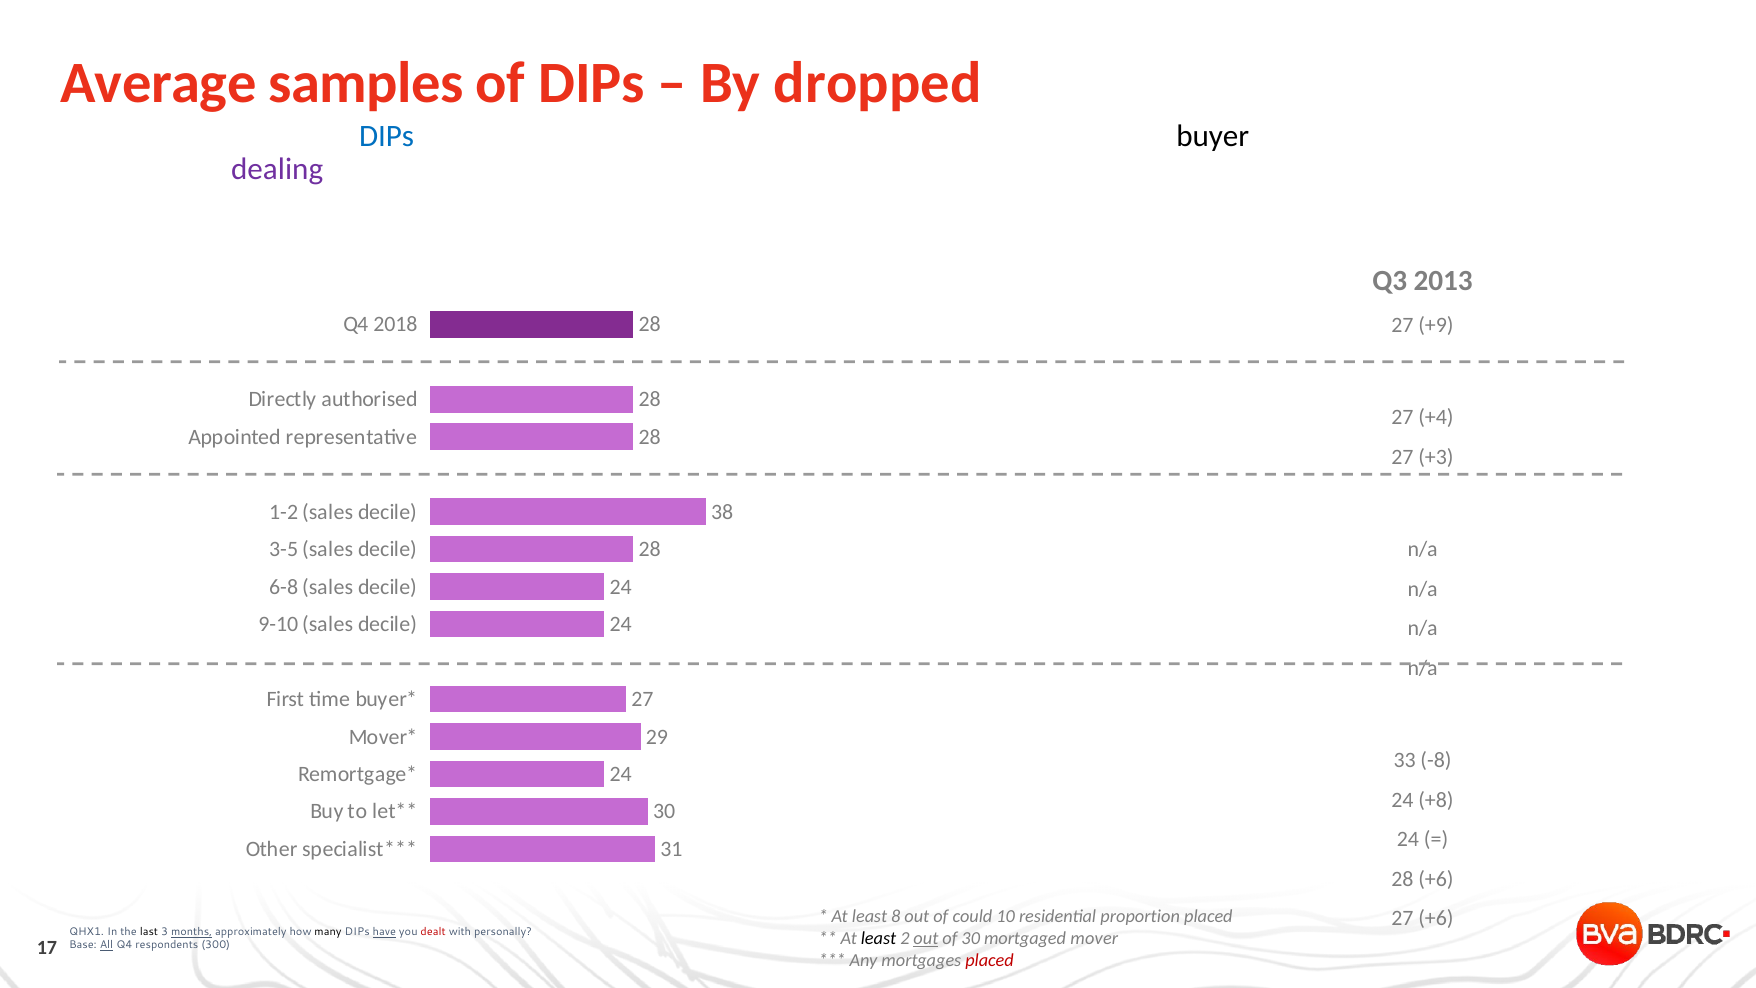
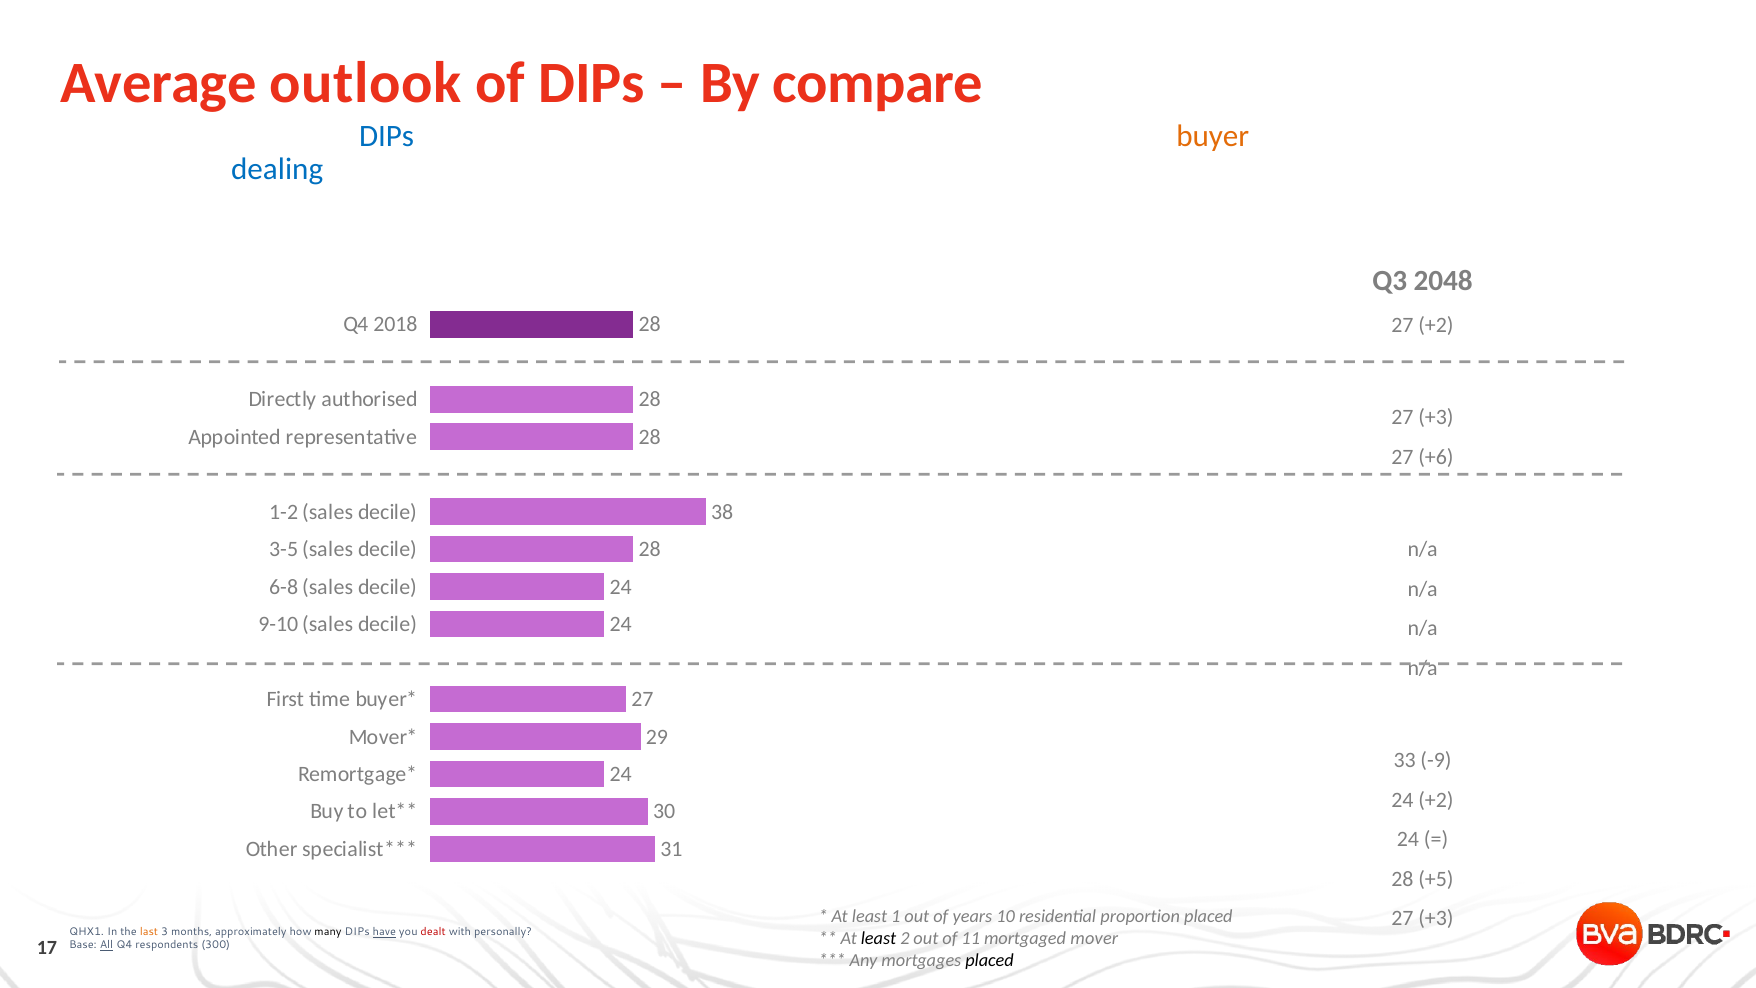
samples: samples -> outlook
By dropped: dropped -> compare
buyer colour: black -> orange
dealing at (277, 170) colour: purple -> blue
2013: 2013 -> 2048
27 +9: +9 -> +2
+4 at (1436, 417): +4 -> +3
+3: +3 -> +6
-8: -8 -> -9
24 +8: +8 -> +2
28 +6: +6 -> +5
8: 8 -> 1
could: could -> years
+6 at (1436, 918): +6 -> +3
last colour: black -> orange
months underline: present -> none
out at (926, 939) underline: present -> none
of 30: 30 -> 11
placed at (990, 961) colour: red -> black
